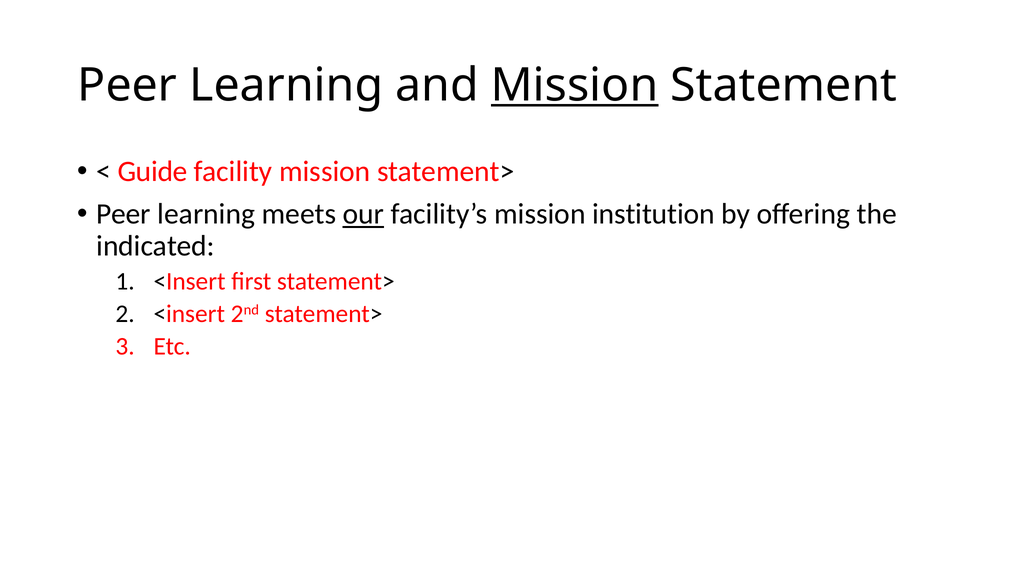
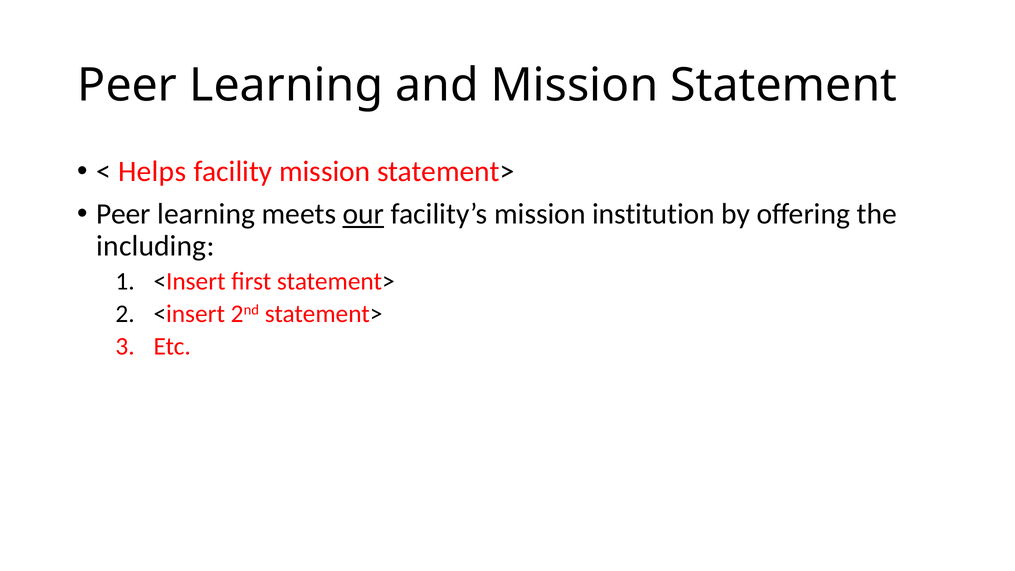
Mission at (575, 85) underline: present -> none
Guide: Guide -> Helps
indicated: indicated -> including
